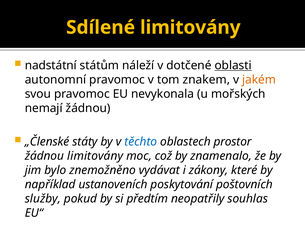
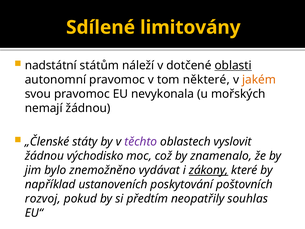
znakem: znakem -> některé
těchto colour: blue -> purple
prostor: prostor -> vyslovit
žádnou limitovány: limitovány -> východisko
zákony underline: none -> present
služby: služby -> rozvoj
